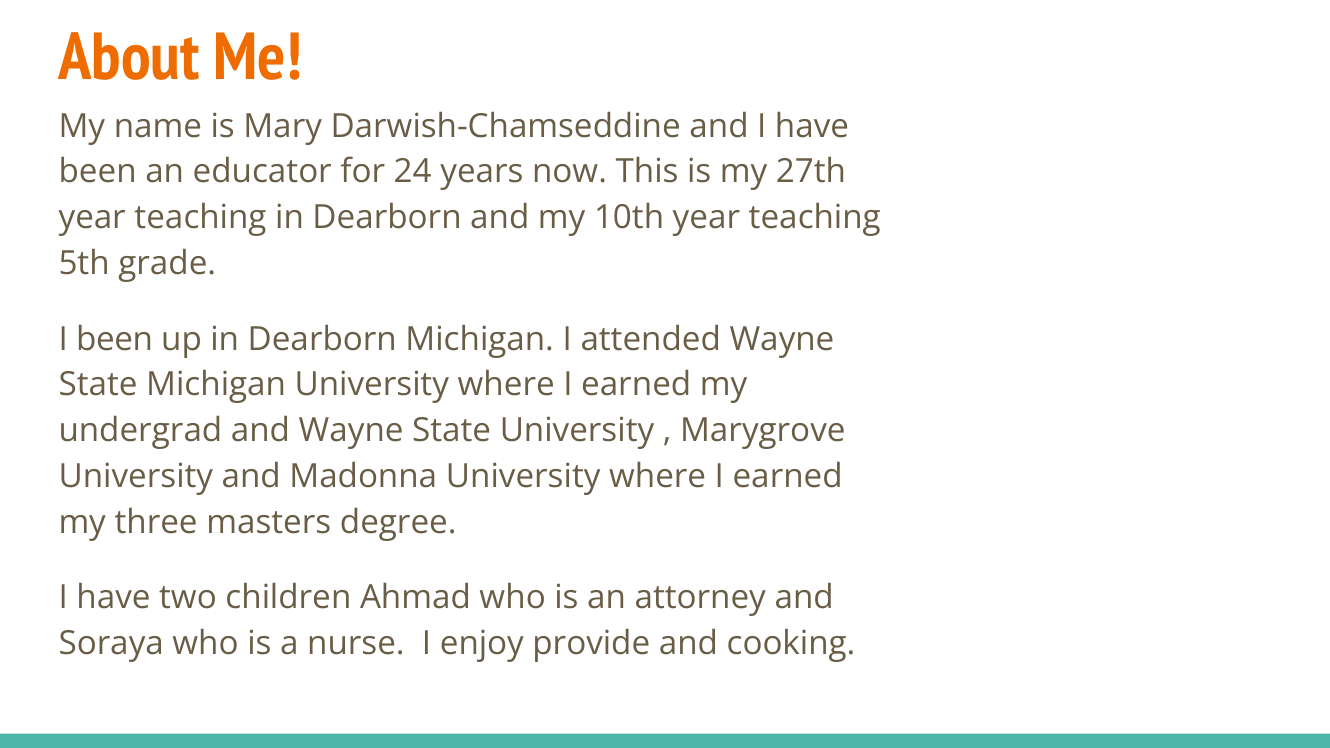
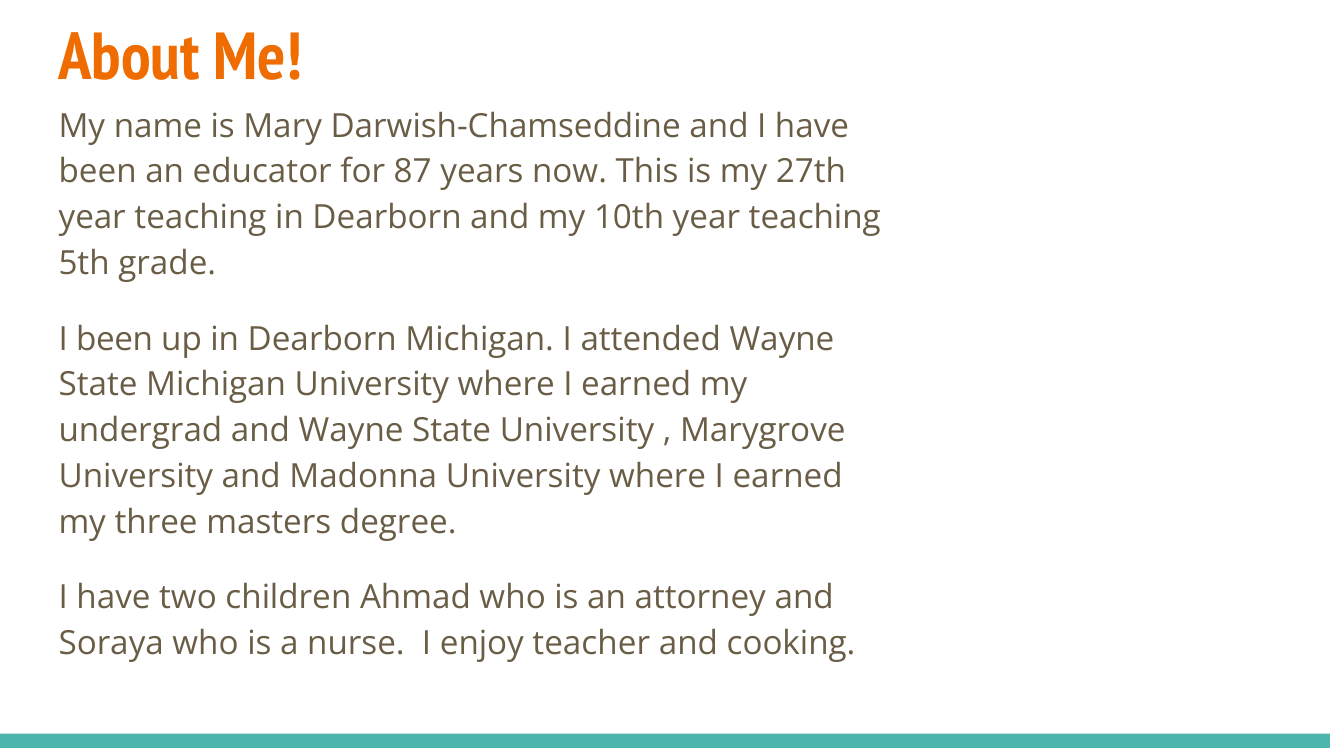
24: 24 -> 87
provide: provide -> teacher
